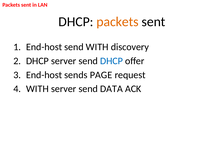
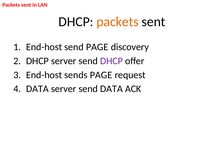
send WITH: WITH -> PAGE
DHCP at (112, 61) colour: blue -> purple
WITH at (37, 89): WITH -> DATA
